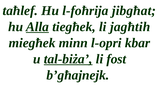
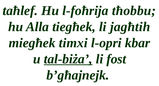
jibgħat: jibgħat -> tħobbu
Alla underline: present -> none
minn: minn -> timxi
